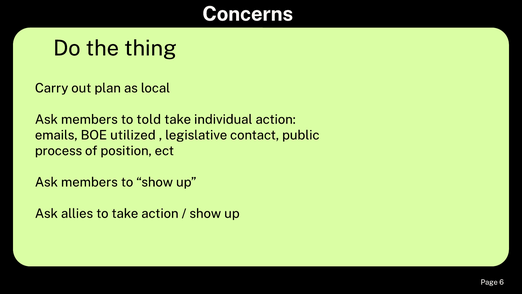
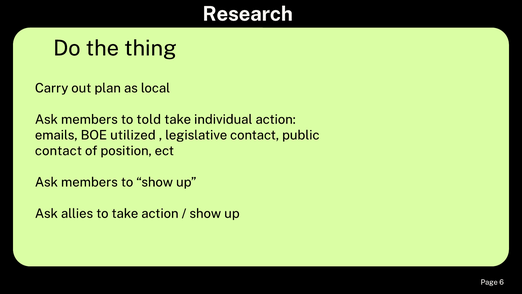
Concerns: Concerns -> Research
process at (59, 151): process -> contact
